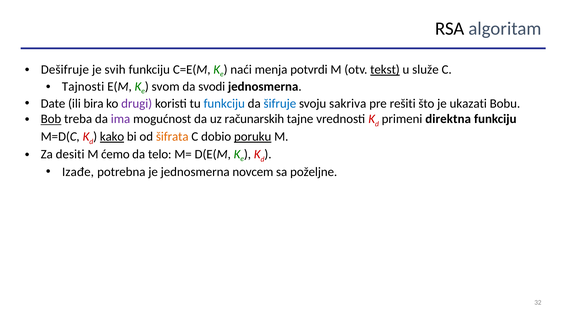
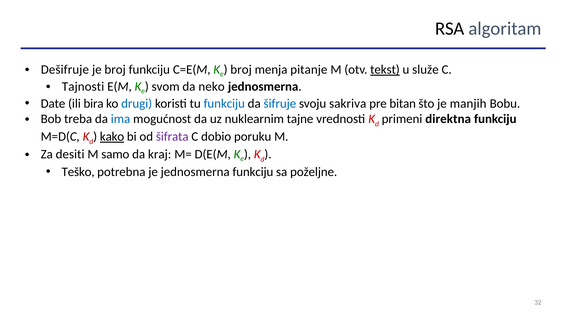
je svih: svih -> broj
naći at (241, 70): naći -> broj
potvrdi: potvrdi -> pitanje
svodi: svodi -> neko
drugi colour: purple -> blue
rešiti: rešiti -> bitan
ukazati: ukazati -> manjih
Bob underline: present -> none
ima colour: purple -> blue
računarskih: računarskih -> nuklearnim
šifrata colour: orange -> purple
poruku underline: present -> none
ćemo: ćemo -> samo
telo: telo -> kraj
Izađe: Izađe -> Teško
jednosmerna novcem: novcem -> funkciju
